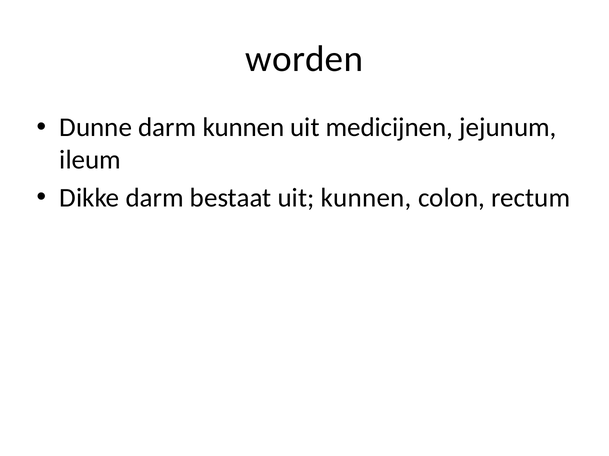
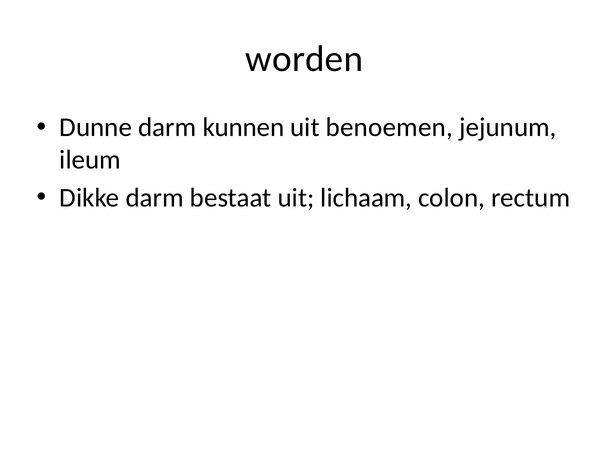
medicijnen: medicijnen -> benoemen
uit kunnen: kunnen -> lichaam
